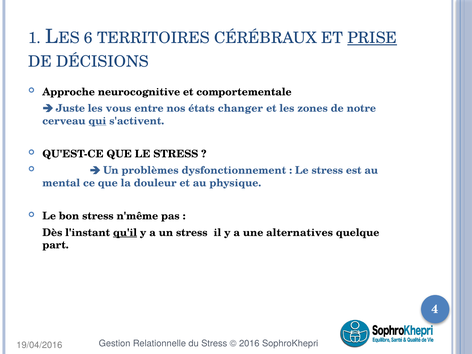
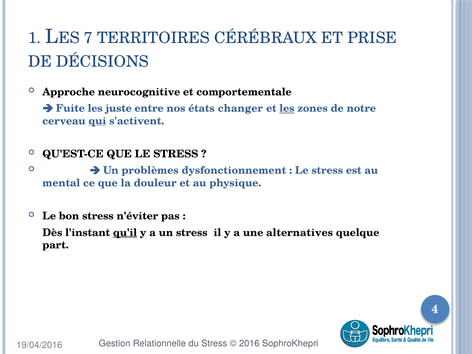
6: 6 -> 7
PRISE underline: present -> none
Juste: Juste -> Fuite
vous: vous -> juste
les at (287, 108) underline: none -> present
n'même: n'même -> n'éviter
